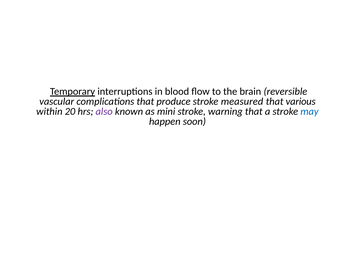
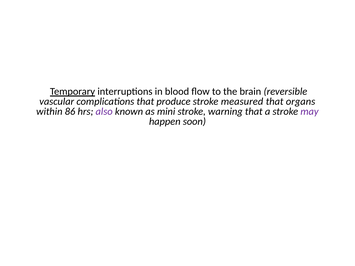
various: various -> organs
20: 20 -> 86
may colour: blue -> purple
